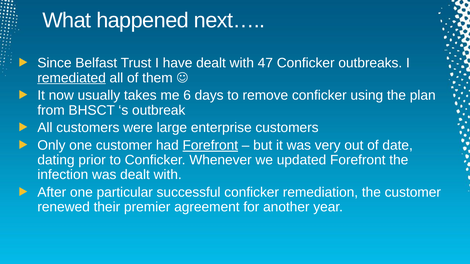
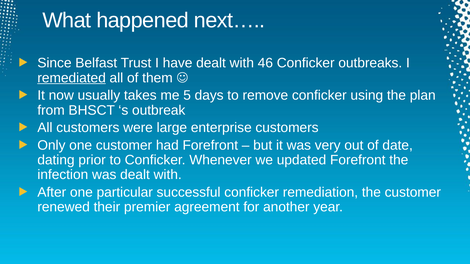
47: 47 -> 46
6: 6 -> 5
Forefront at (210, 145) underline: present -> none
